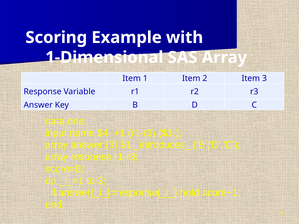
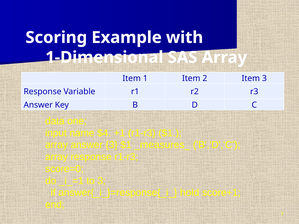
_introduces_: _introduces_ -> _measures_
